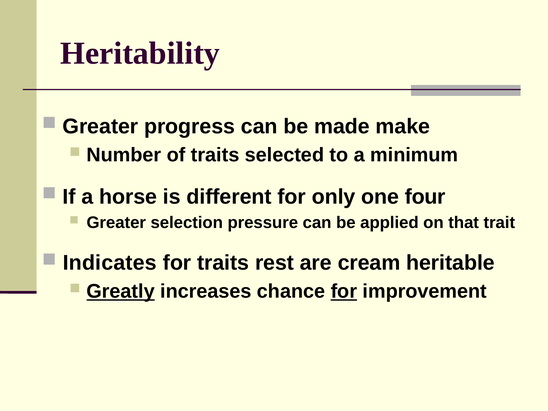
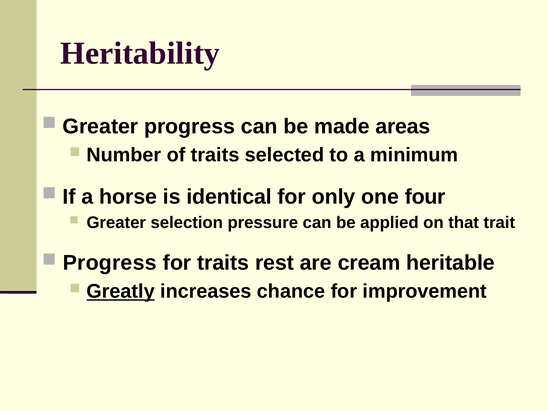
make: make -> areas
different: different -> identical
Indicates at (110, 263): Indicates -> Progress
for at (344, 291) underline: present -> none
